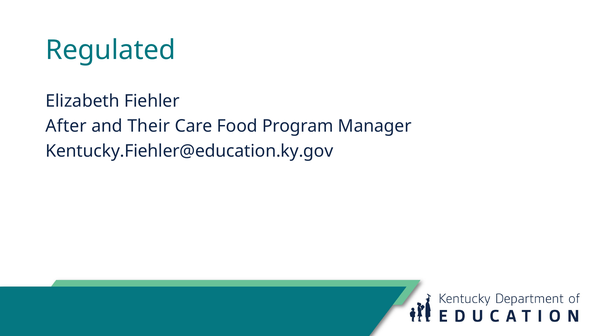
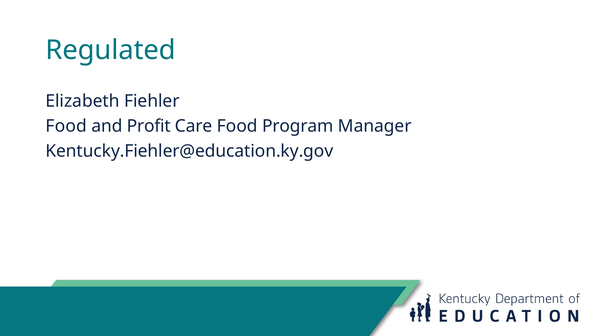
After at (66, 126): After -> Food
Their: Their -> Profit
